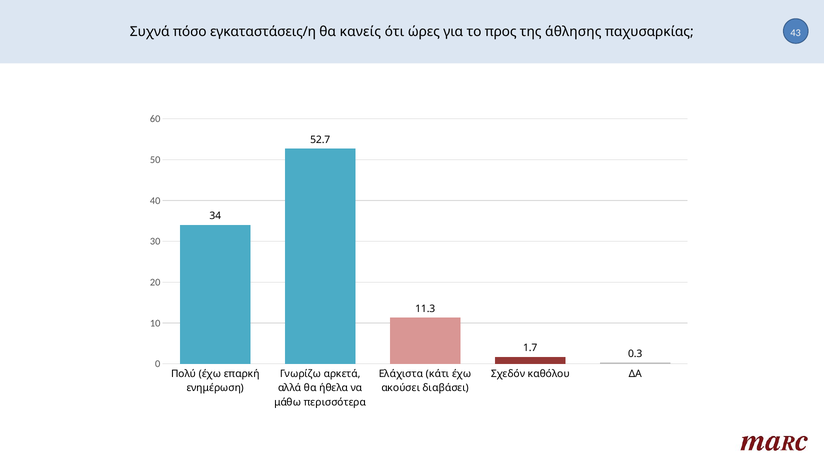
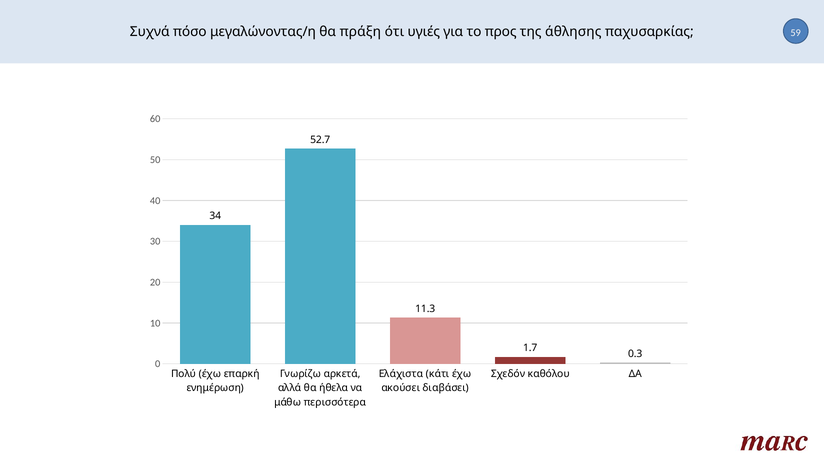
εγκαταστάσεις/η: εγκαταστάσεις/η -> μεγαλώνοντας/η
κανείς: κανείς -> πράξη
ώρες: ώρες -> υγιές
43: 43 -> 59
